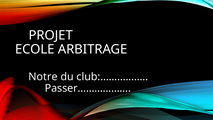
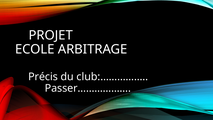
Notre: Notre -> Précis
